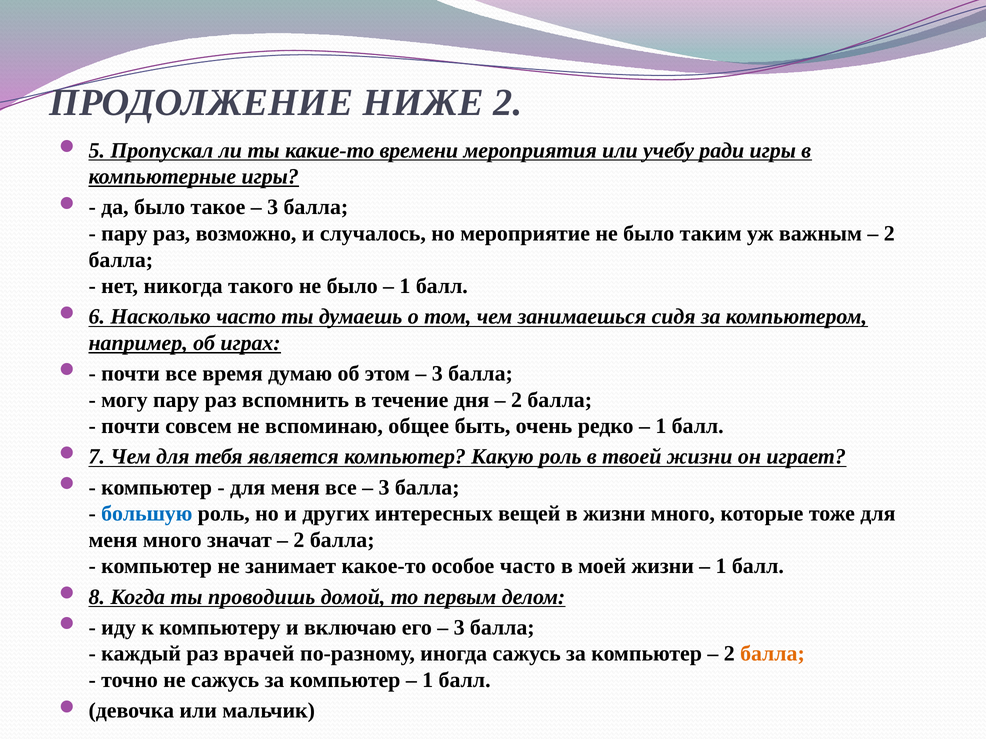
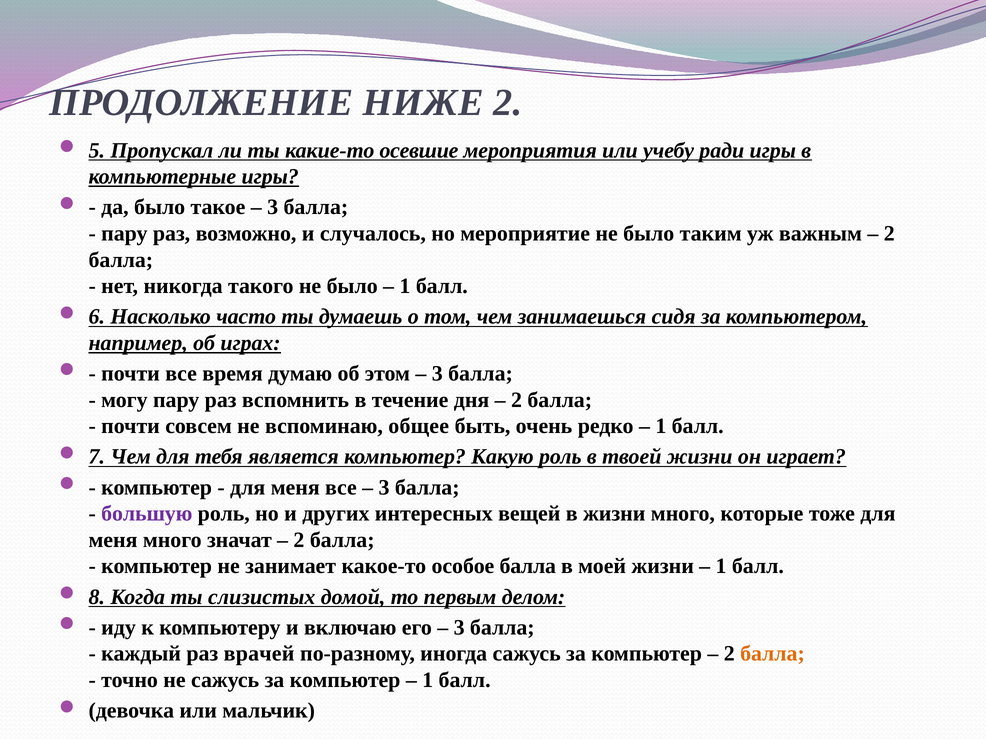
времени: времени -> осевшие
большую colour: blue -> purple
особое часто: часто -> балла
проводишь: проводишь -> слизистых
